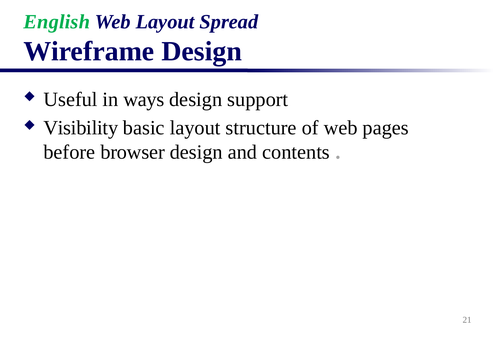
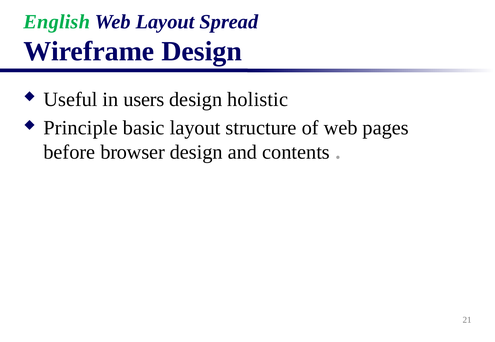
ways: ways -> users
support: support -> holistic
Visibility: Visibility -> Principle
